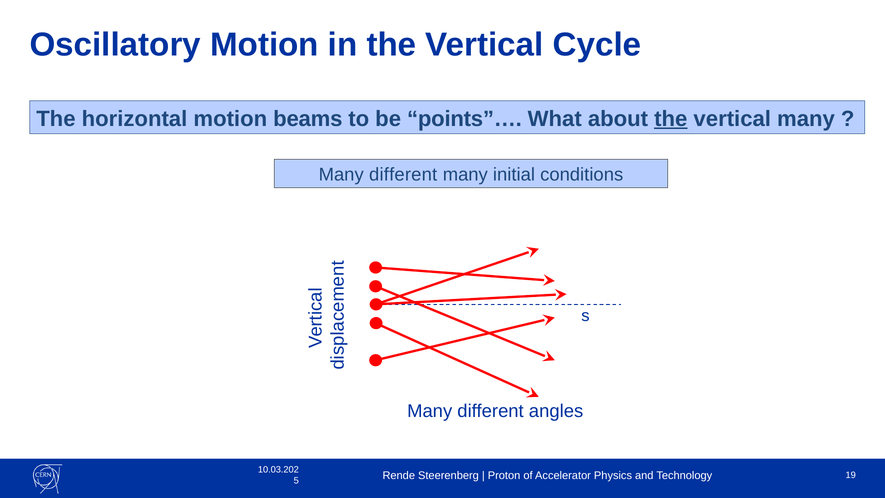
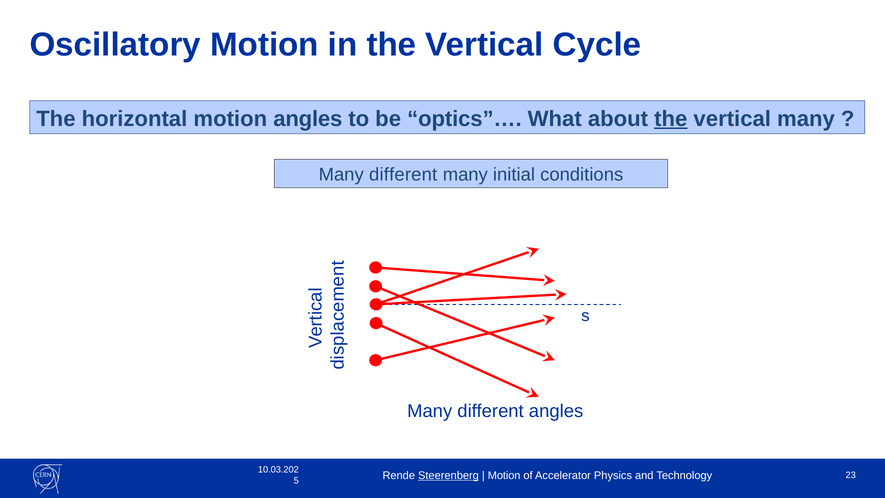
motion beams: beams -> angles
points”…: points”… -> optics”…
Steerenberg underline: none -> present
Proton at (504, 475): Proton -> Motion
19: 19 -> 23
